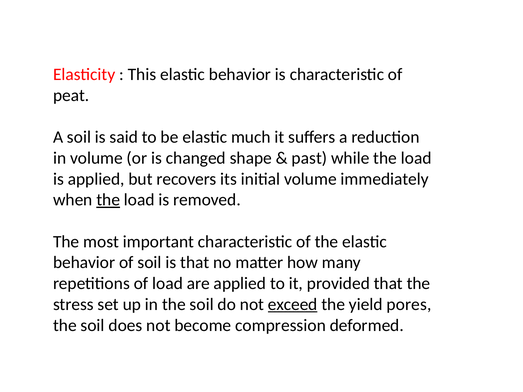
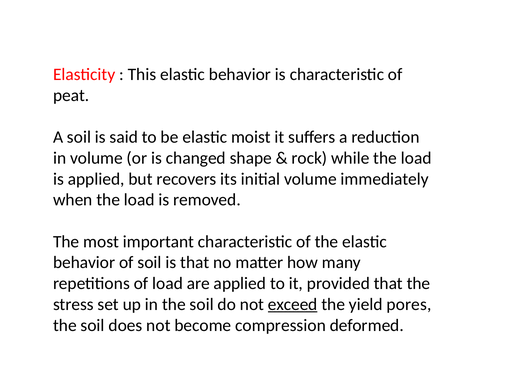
much: much -> moist
past: past -> rock
the at (108, 200) underline: present -> none
